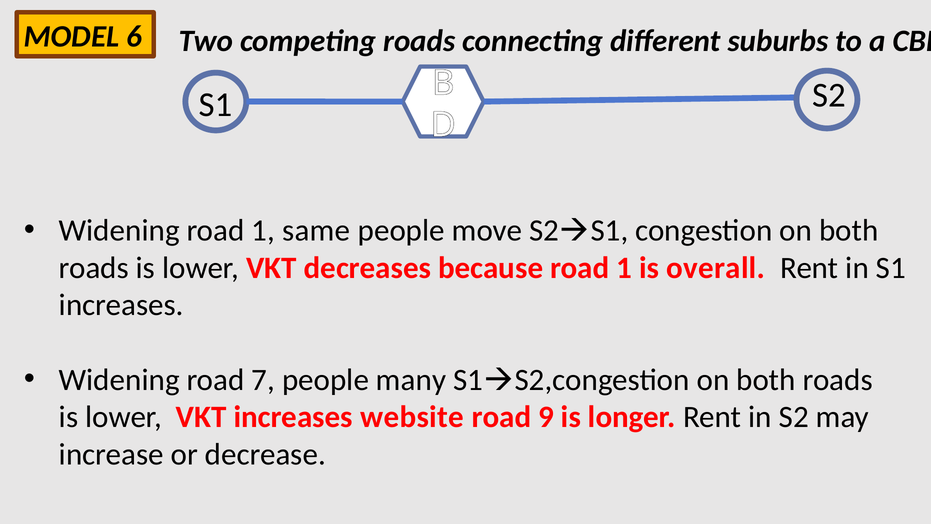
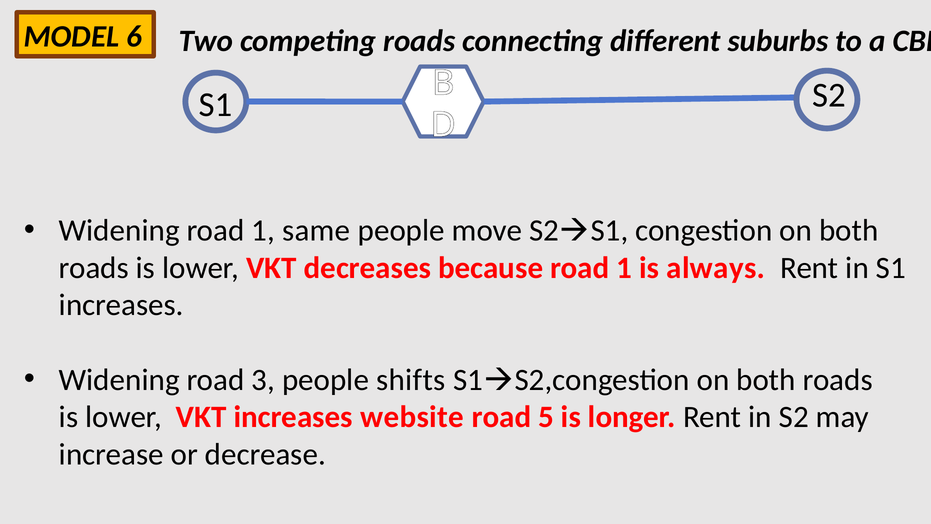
overall: overall -> always
7: 7 -> 3
many: many -> shifts
9: 9 -> 5
